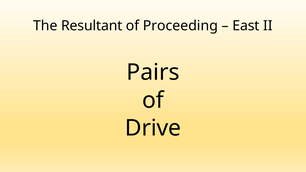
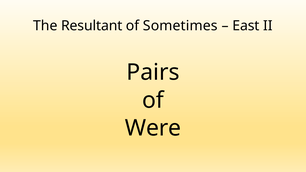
Proceeding: Proceeding -> Sometimes
Drive: Drive -> Were
